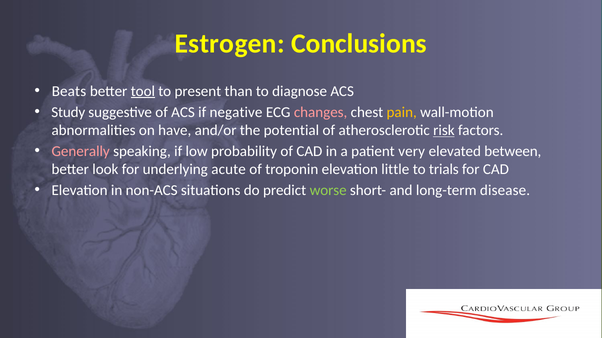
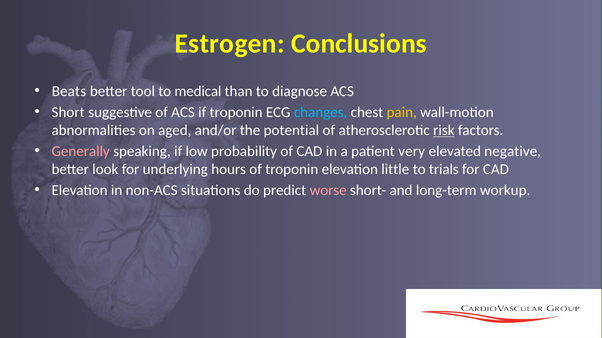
tool underline: present -> none
present: present -> medical
Study: Study -> Short
if negative: negative -> troponin
changes colour: pink -> light blue
have: have -> aged
between: between -> negative
acute: acute -> hours
worse colour: light green -> pink
disease: disease -> workup
